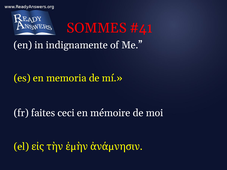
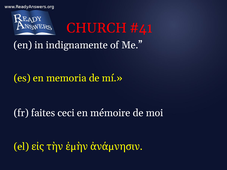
SOMMES: SOMMES -> CHURCH
